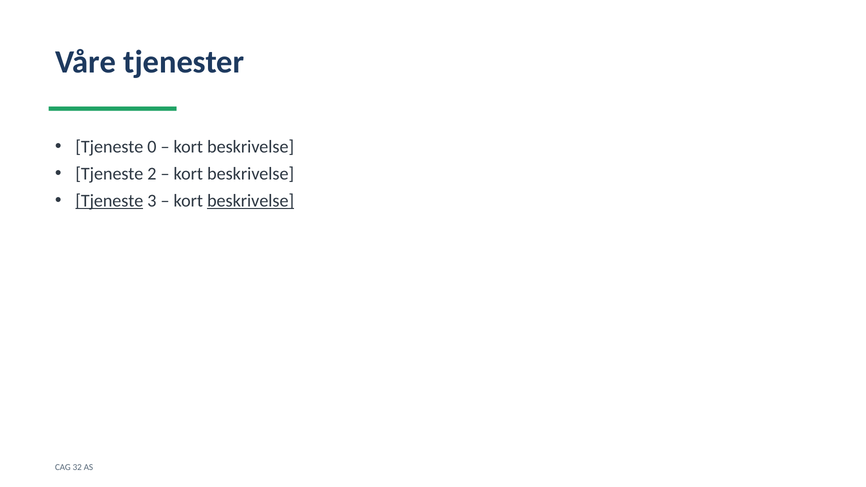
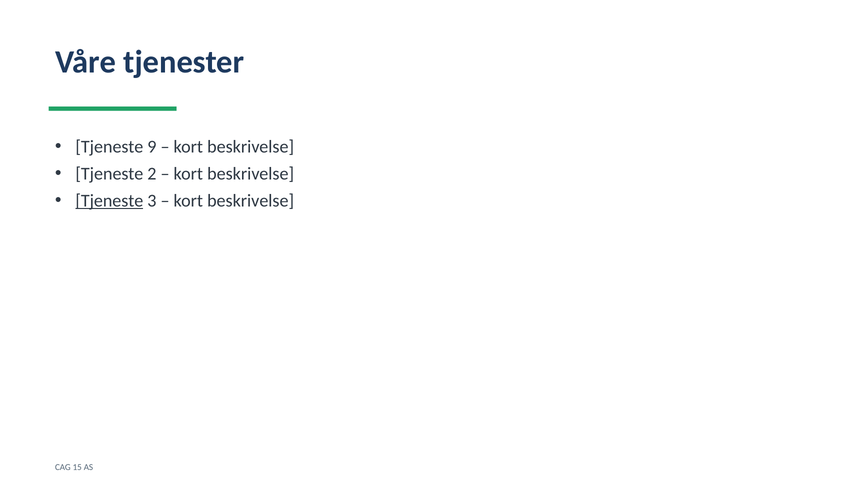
0: 0 -> 9
beskrivelse at (251, 201) underline: present -> none
32: 32 -> 15
